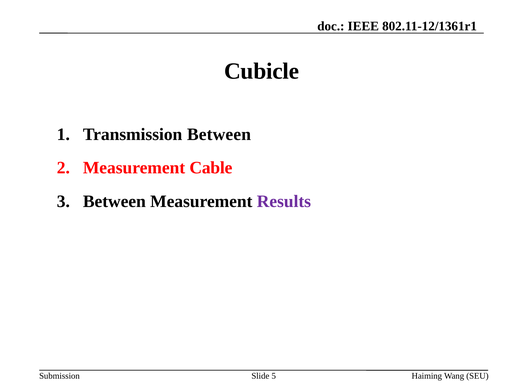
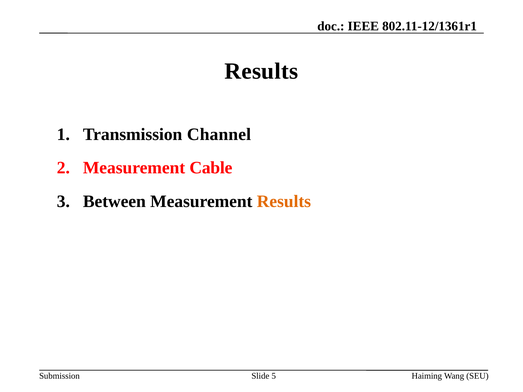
Cubicle at (262, 71): Cubicle -> Results
Transmission Between: Between -> Channel
Results at (284, 202) colour: purple -> orange
